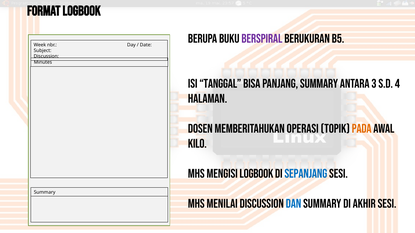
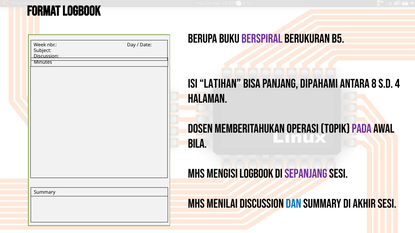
Tanggal: Tanggal -> Latihan
panjang summary: summary -> dipahami
3: 3 -> 8
pada colour: orange -> purple
kilo: kilo -> bila
sepanjang colour: blue -> purple
